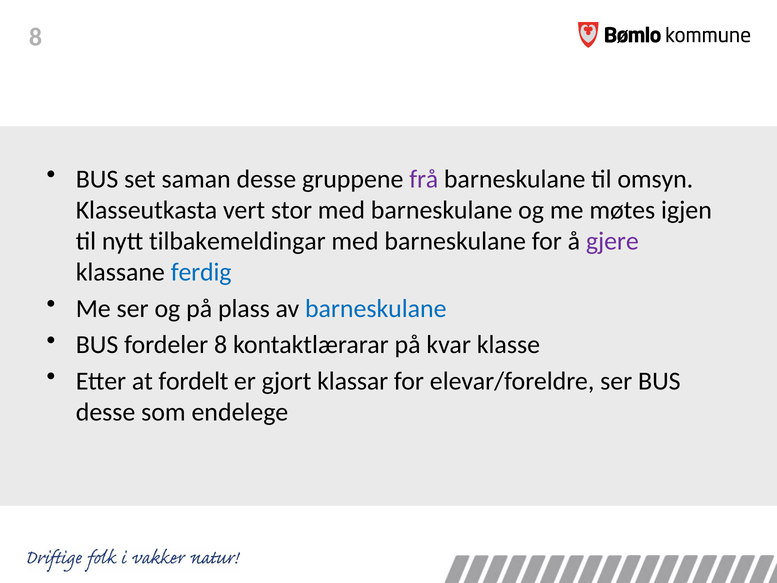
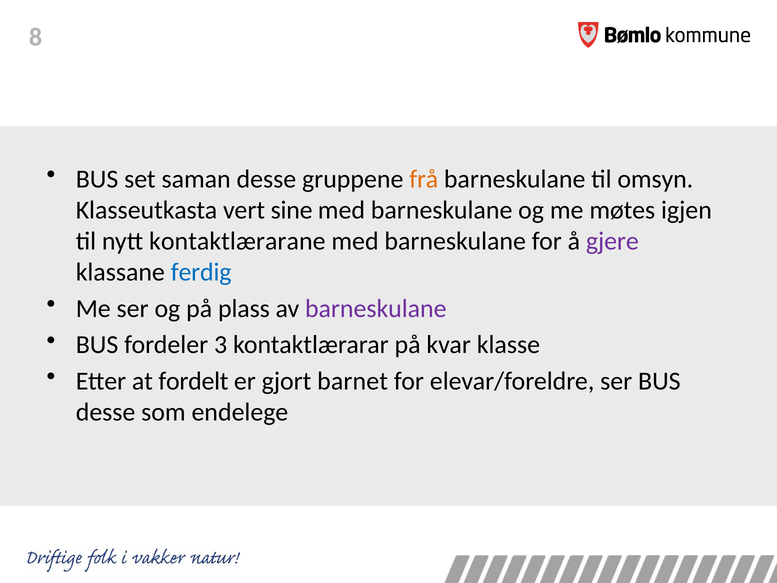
frå colour: purple -> orange
stor: stor -> sine
tilbakemeldingar: tilbakemeldingar -> kontaktlærarane
barneskulane at (376, 308) colour: blue -> purple
fordeler 8: 8 -> 3
klassar: klassar -> barnet
